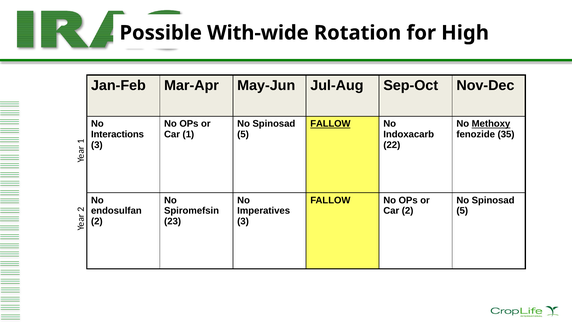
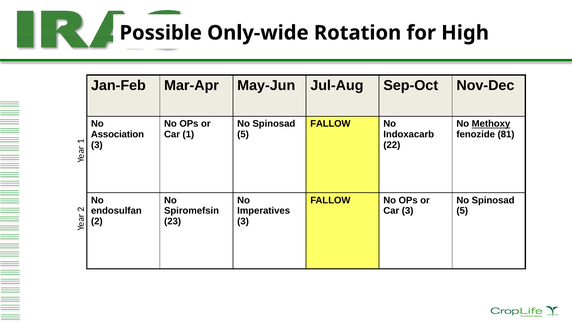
With-wide: With-wide -> Only-wide
FALLOW at (330, 124) underline: present -> none
Interactions: Interactions -> Association
35: 35 -> 81
Car 2: 2 -> 3
